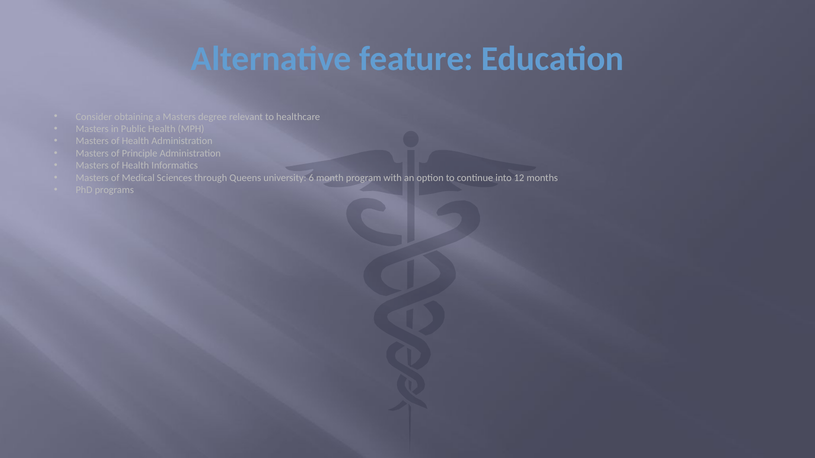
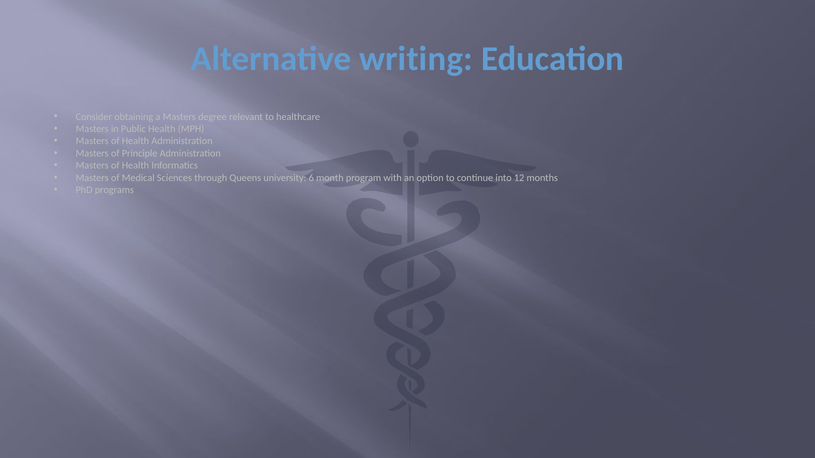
feature: feature -> writing
